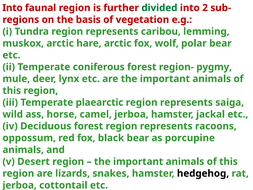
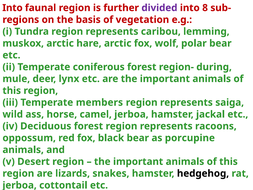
divided colour: green -> purple
2: 2 -> 8
pygmy: pygmy -> during
plaearctic: plaearctic -> members
